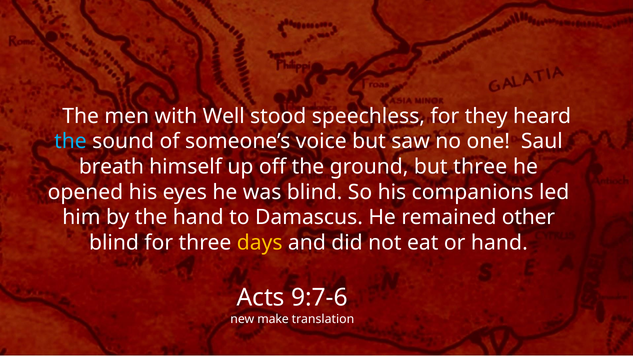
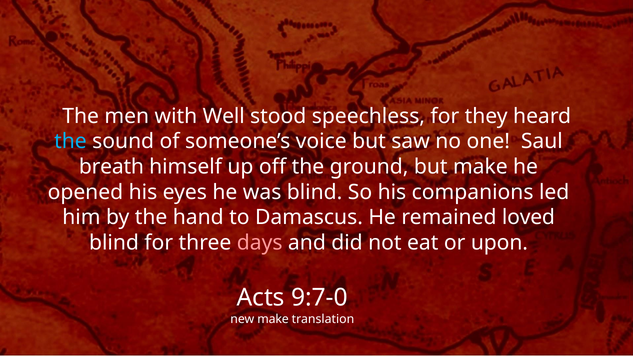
but three: three -> make
other: other -> loved
days colour: yellow -> pink
or hand: hand -> upon
9:7-6: 9:7-6 -> 9:7-0
